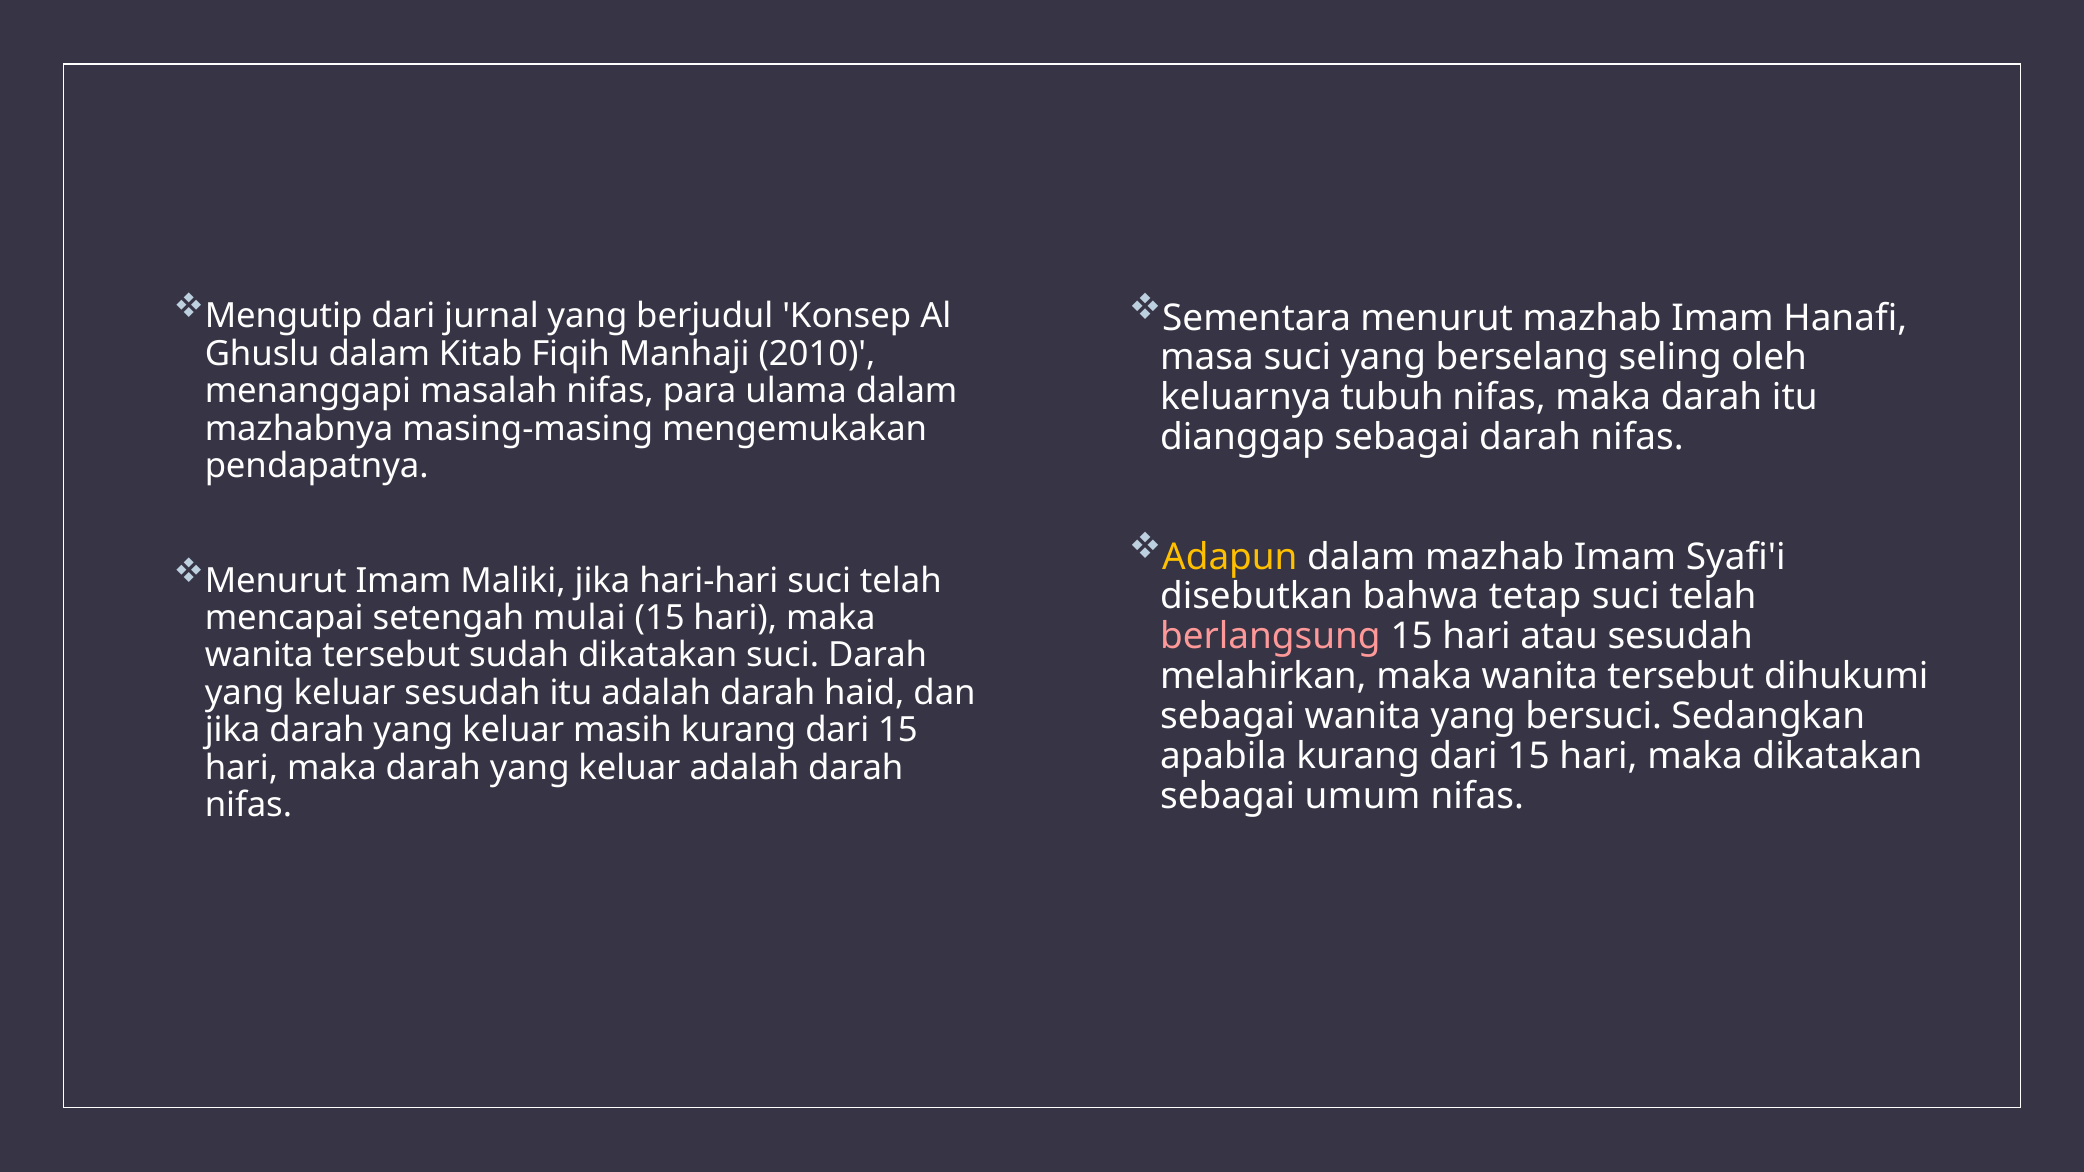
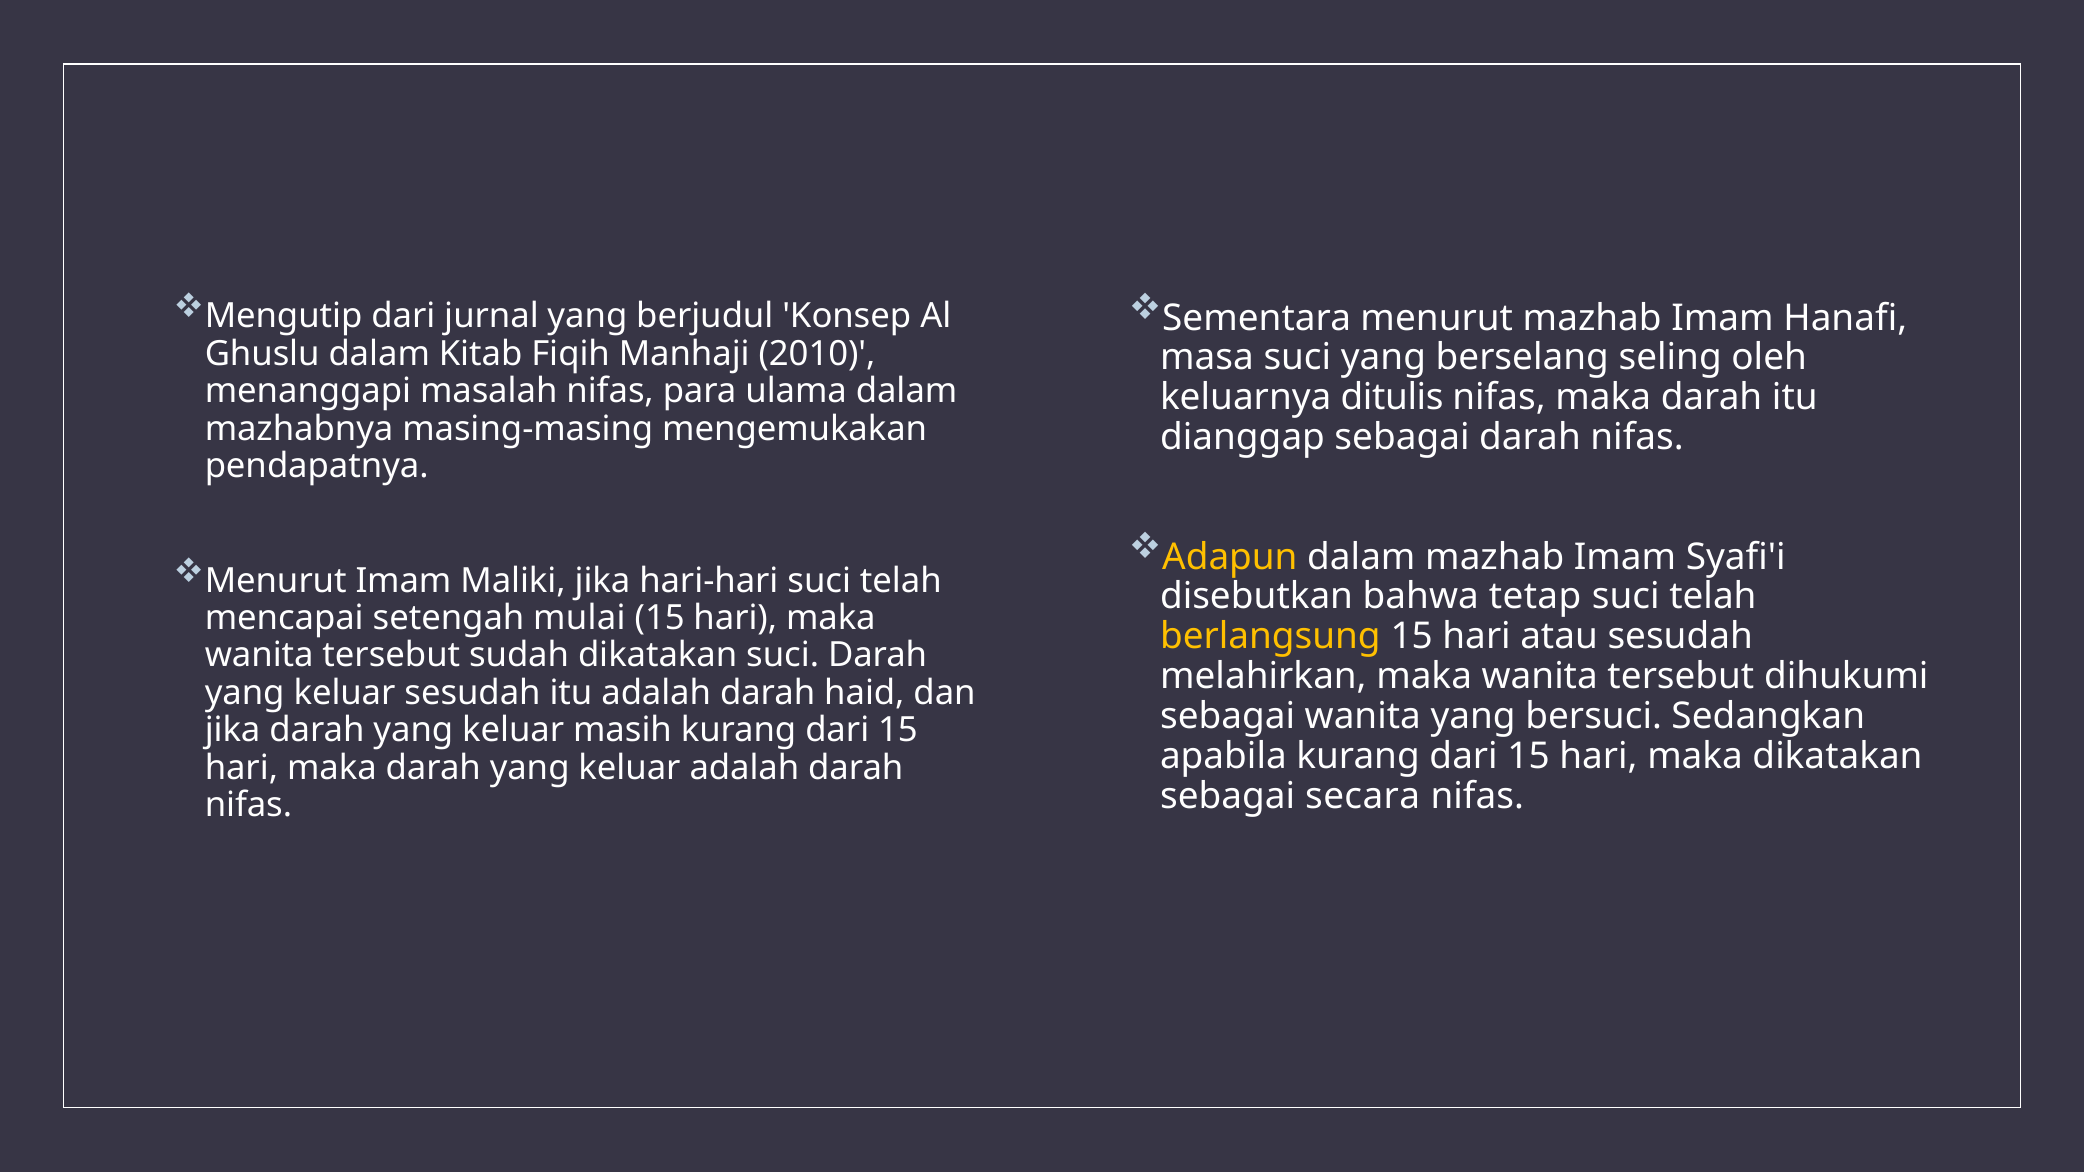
tubuh: tubuh -> ditulis
berlangsung colour: pink -> yellow
umum: umum -> secara
